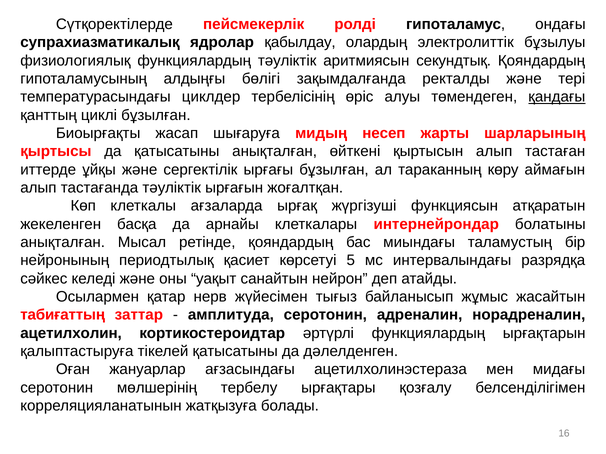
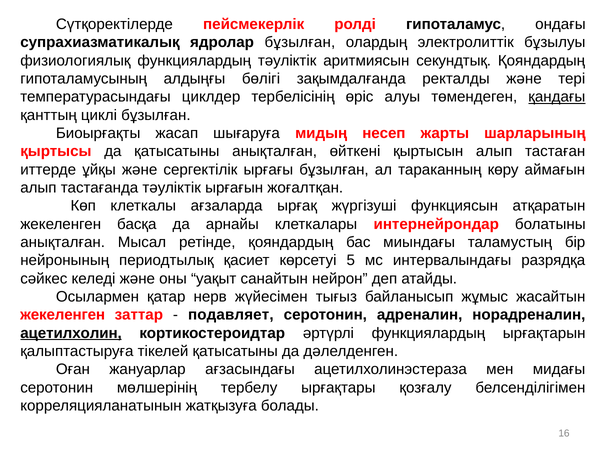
ядролар қабылдау: қабылдау -> бұзылған
табиғаттың at (63, 315): табиғаттың -> жекеленген
амплитуда: амплитуда -> подавляет
ацетилхолин underline: none -> present
